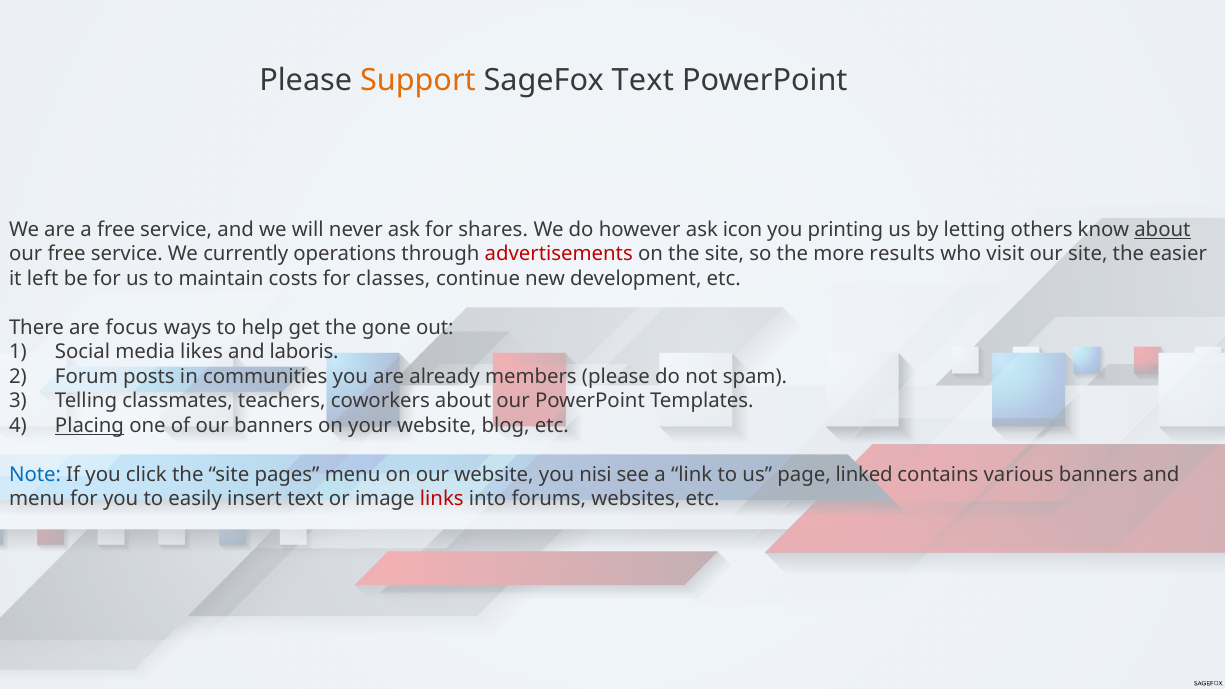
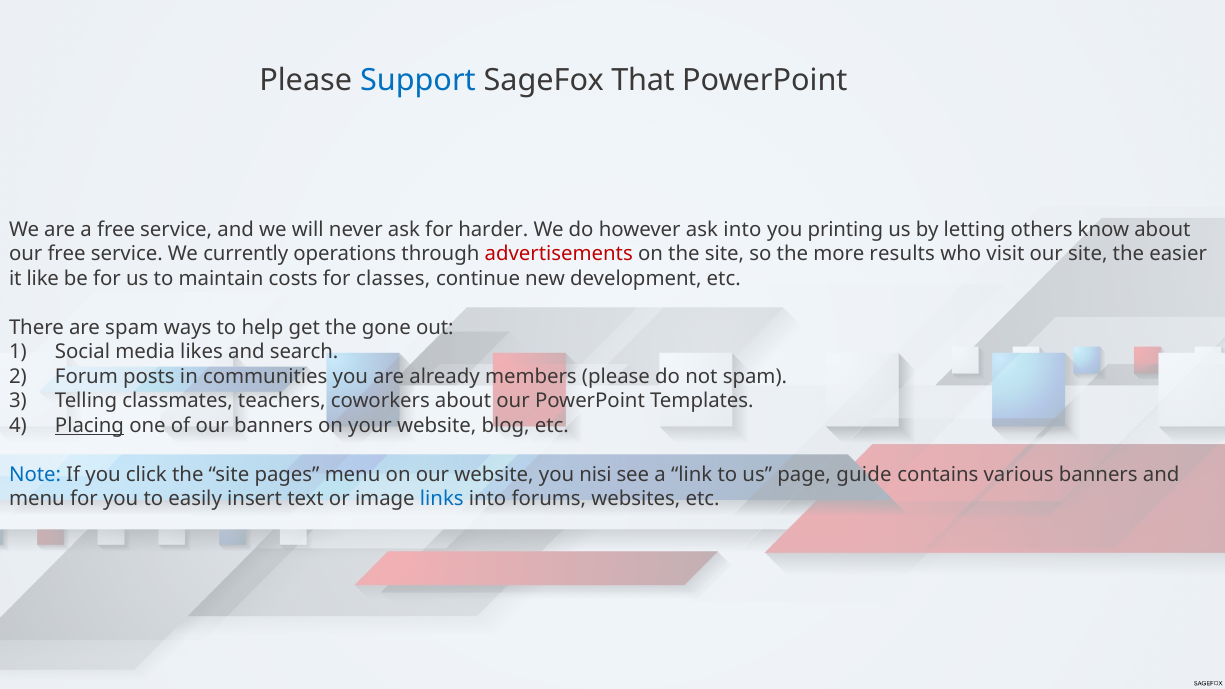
Support colour: orange -> blue
SageFox Text: Text -> That
shares: shares -> harder
ask icon: icon -> into
about at (1162, 230) underline: present -> none
left: left -> like
are focus: focus -> spam
laboris: laboris -> search
linked: linked -> guide
links colour: red -> blue
